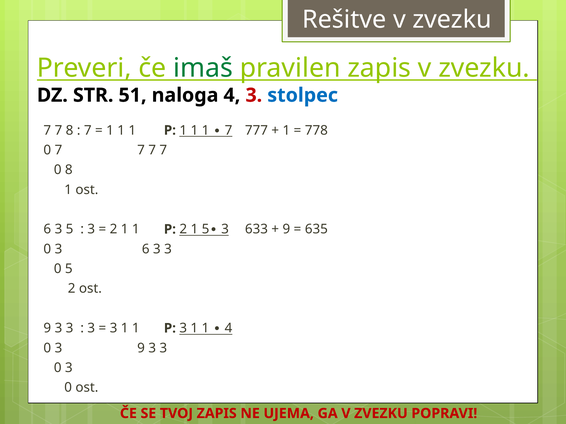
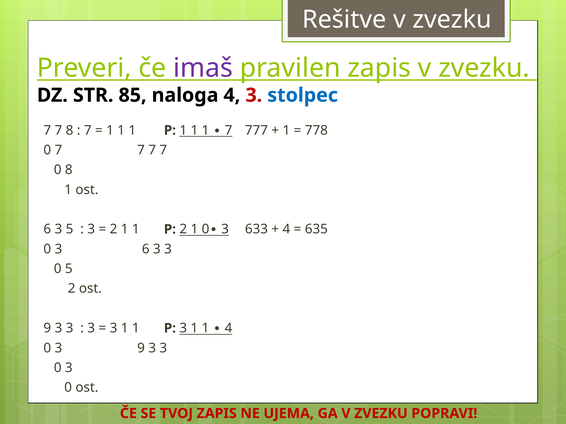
imaš colour: green -> purple
51: 51 -> 85
9 at (286, 229): 9 -> 4
1 5: 5 -> 0
